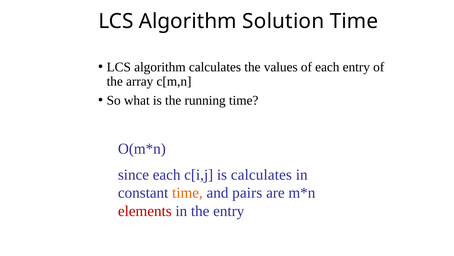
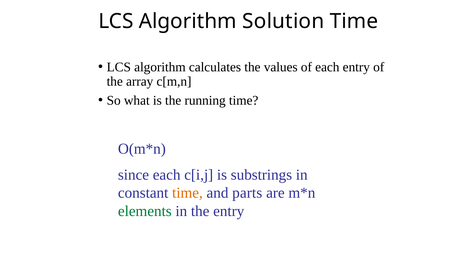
is calculates: calculates -> substrings
pairs: pairs -> parts
elements colour: red -> green
